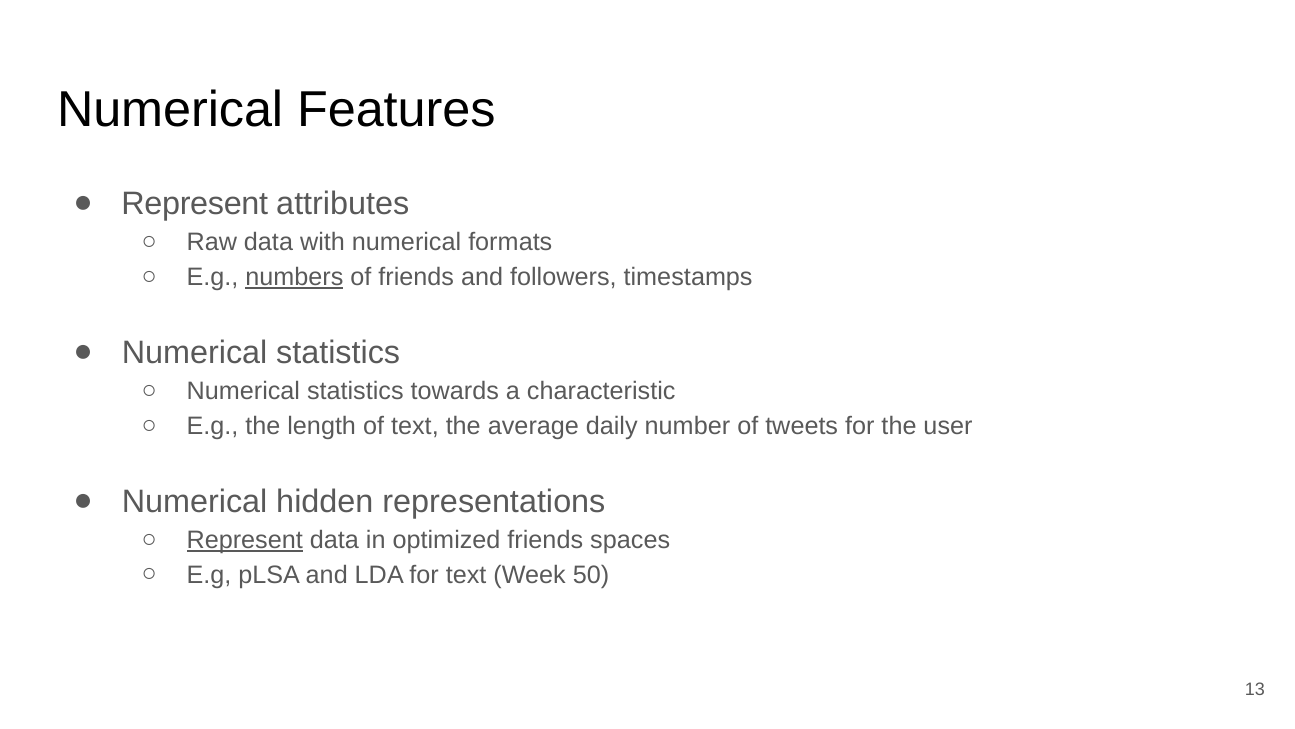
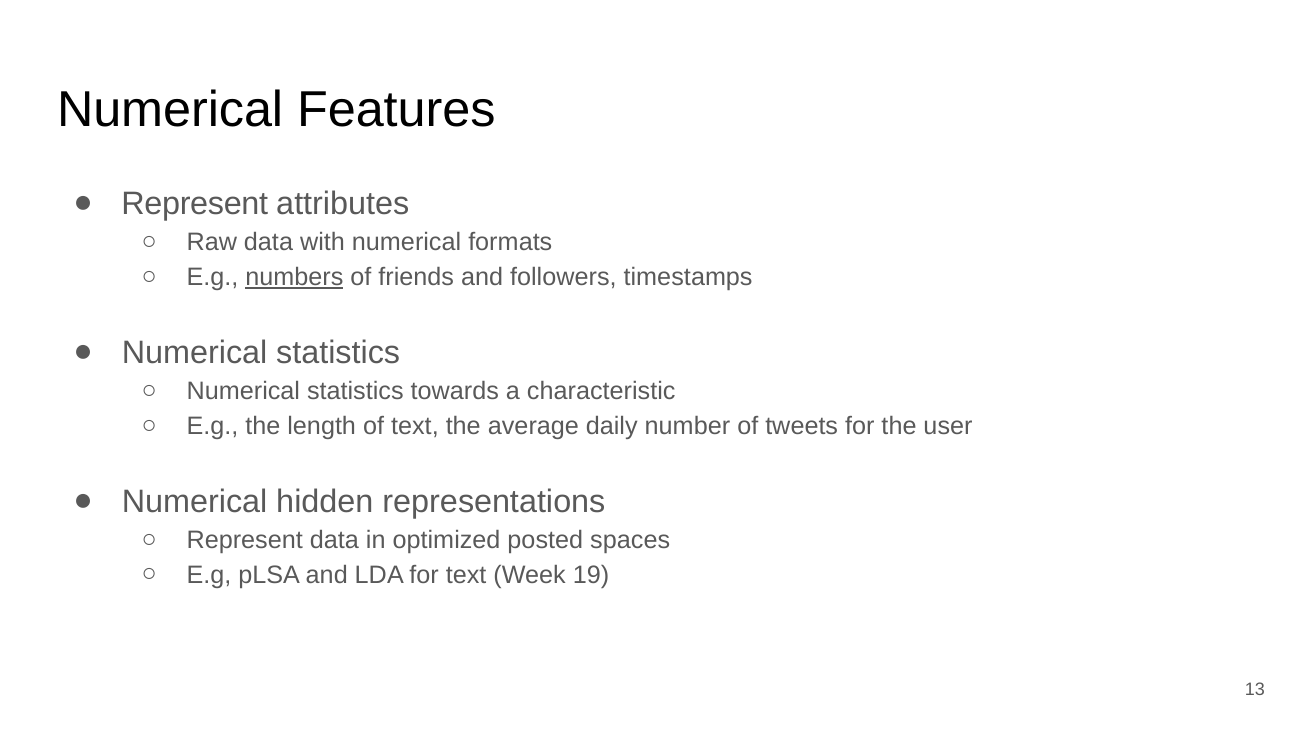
Represent at (245, 540) underline: present -> none
optimized friends: friends -> posted
50: 50 -> 19
